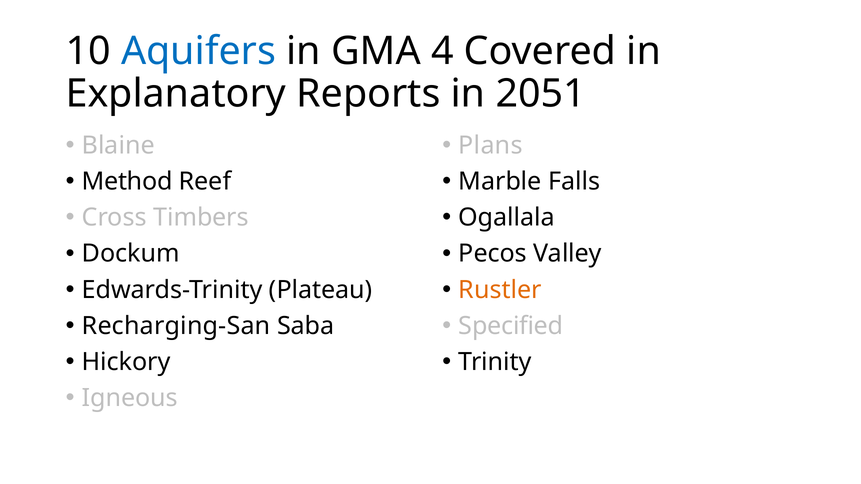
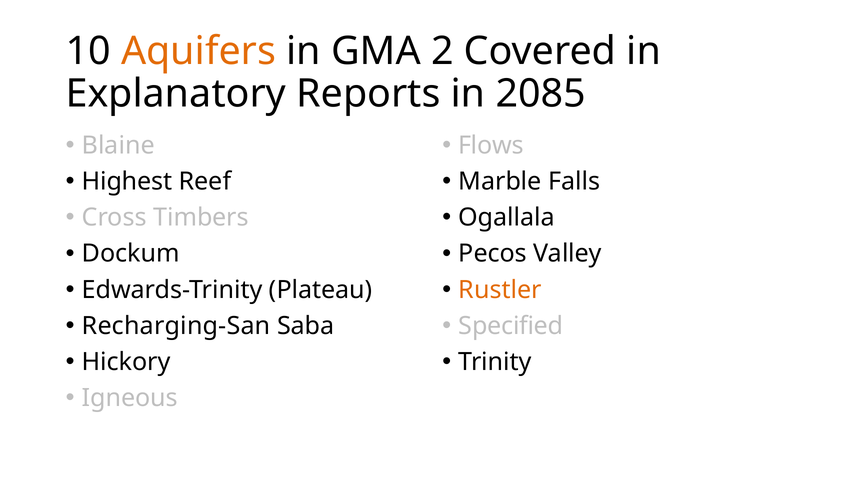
Aquifers colour: blue -> orange
4: 4 -> 2
2051: 2051 -> 2085
Plans: Plans -> Flows
Method: Method -> Highest
